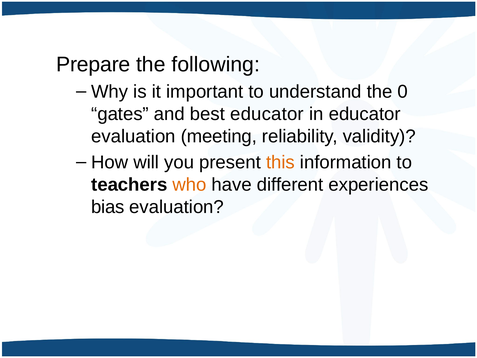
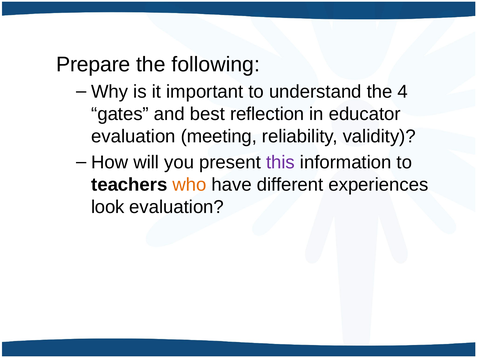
0: 0 -> 4
best educator: educator -> reflection
this colour: orange -> purple
bias: bias -> look
